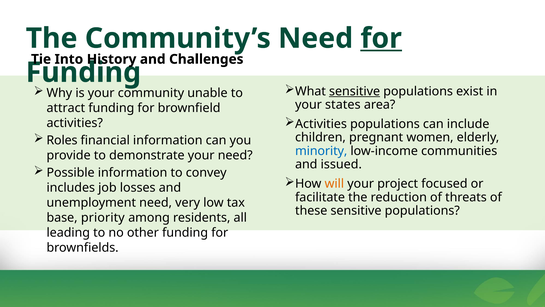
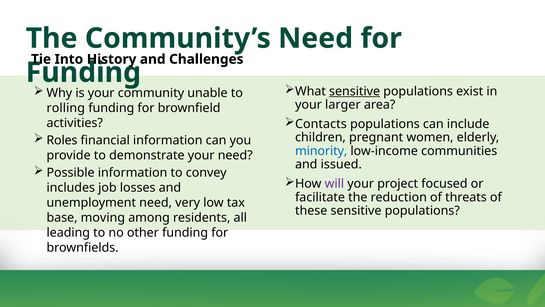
for at (381, 38) underline: present -> none
states: states -> larger
attract: attract -> rolling
Activities at (321, 124): Activities -> Contacts
will colour: orange -> purple
priority: priority -> moving
